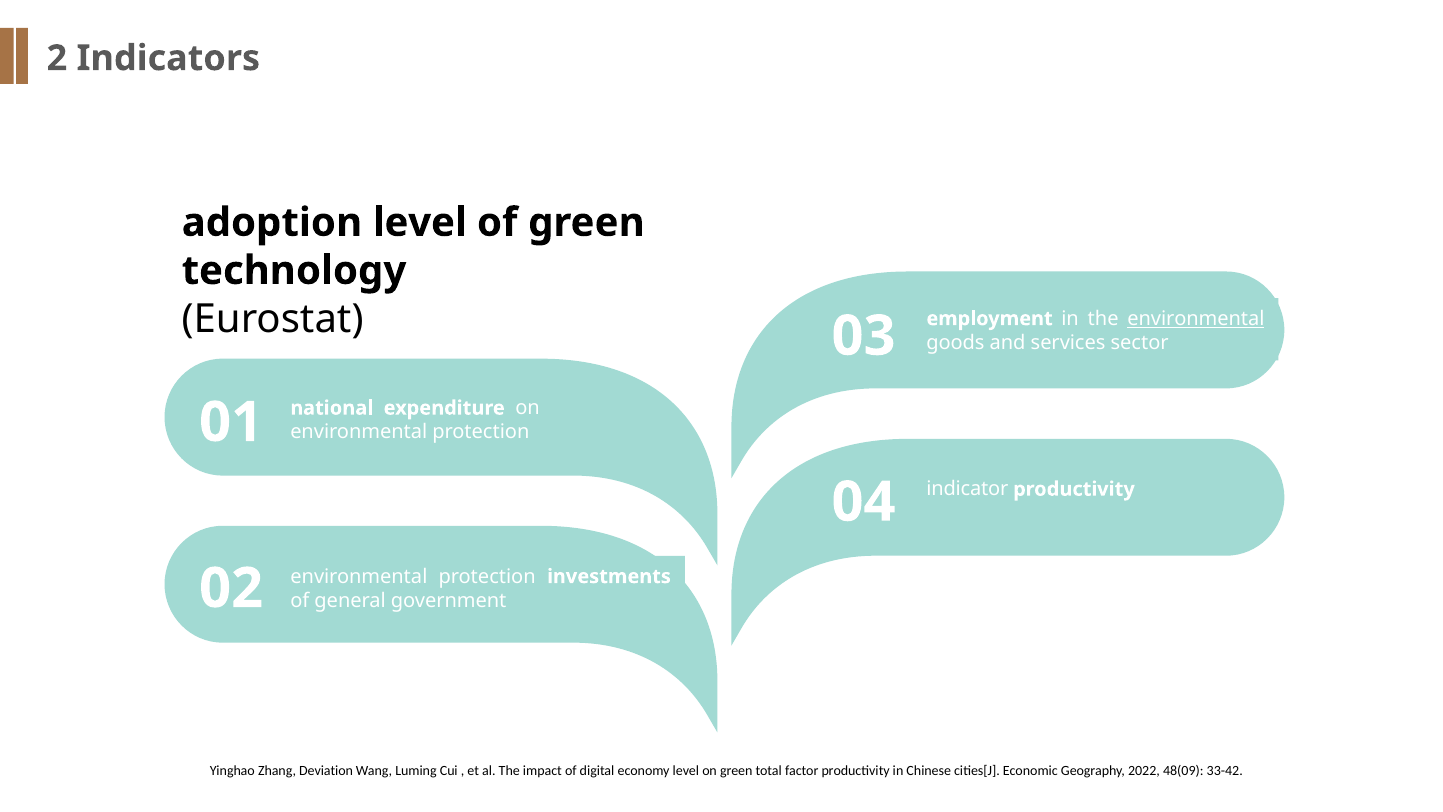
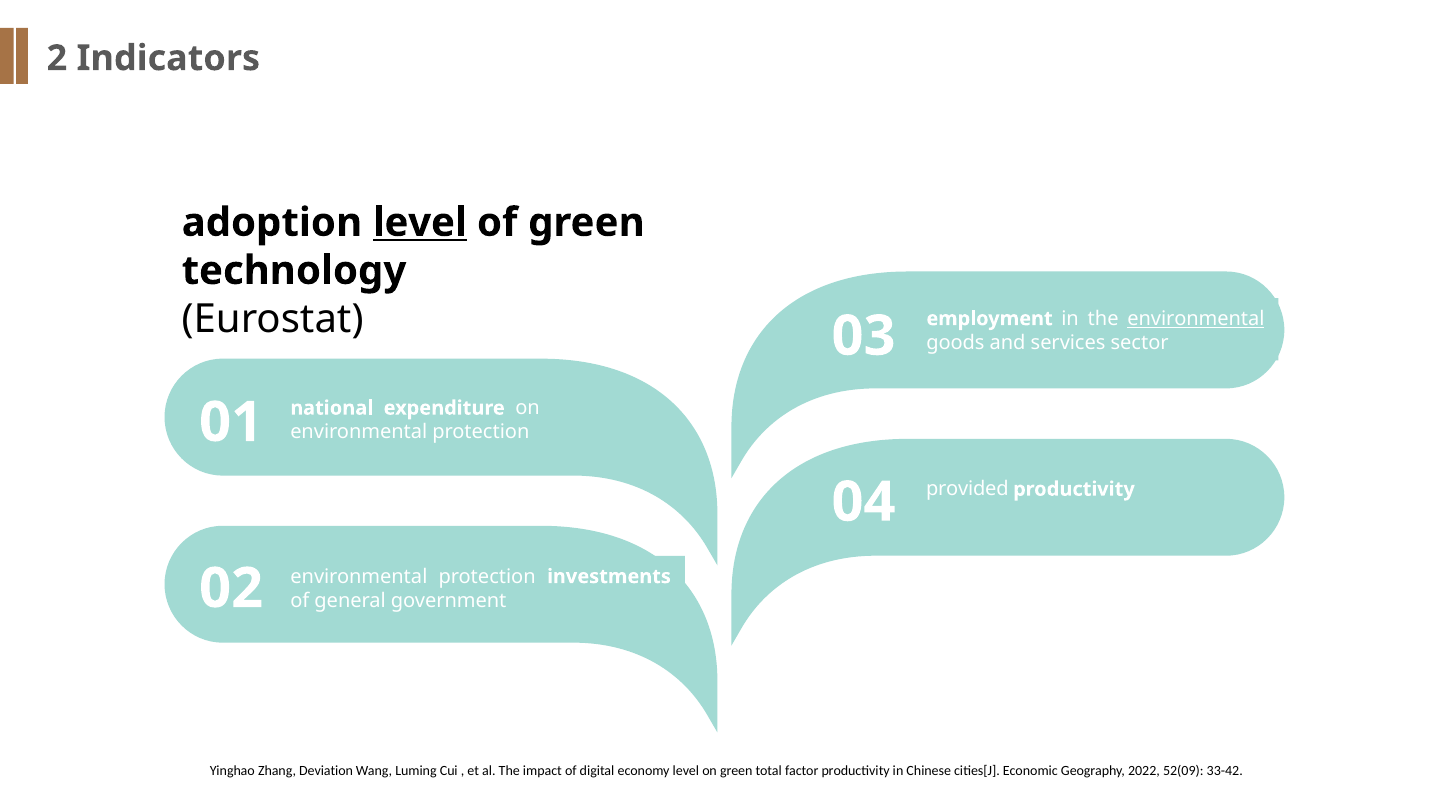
level at (420, 223) underline: none -> present
indicator: indicator -> provided
48(09: 48(09 -> 52(09
